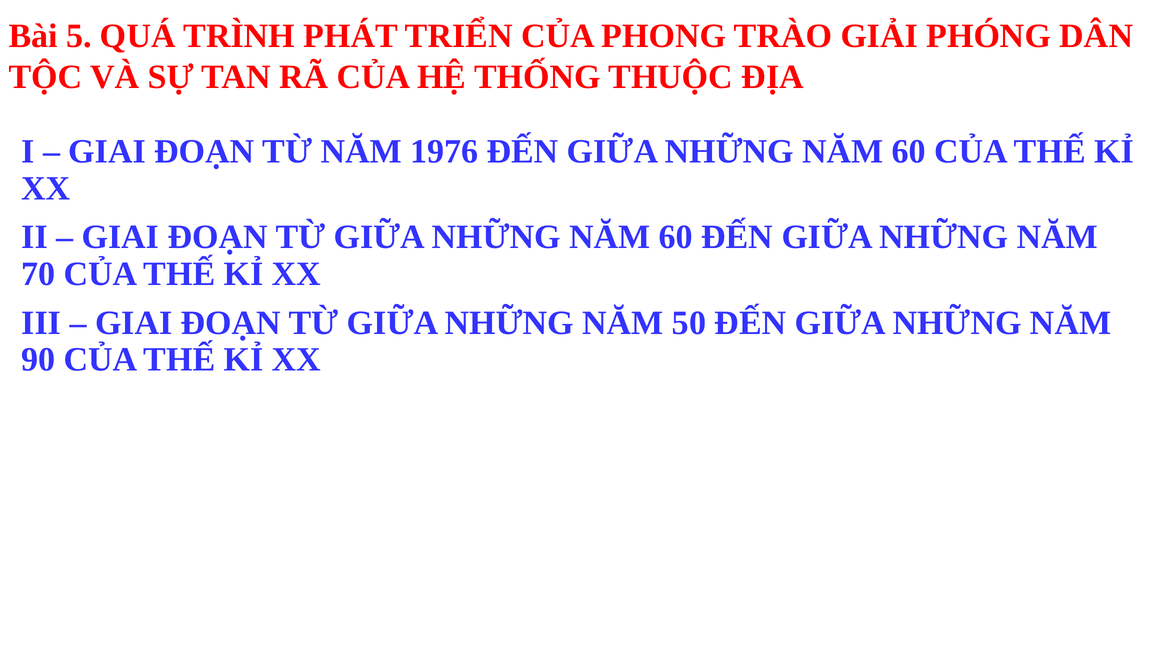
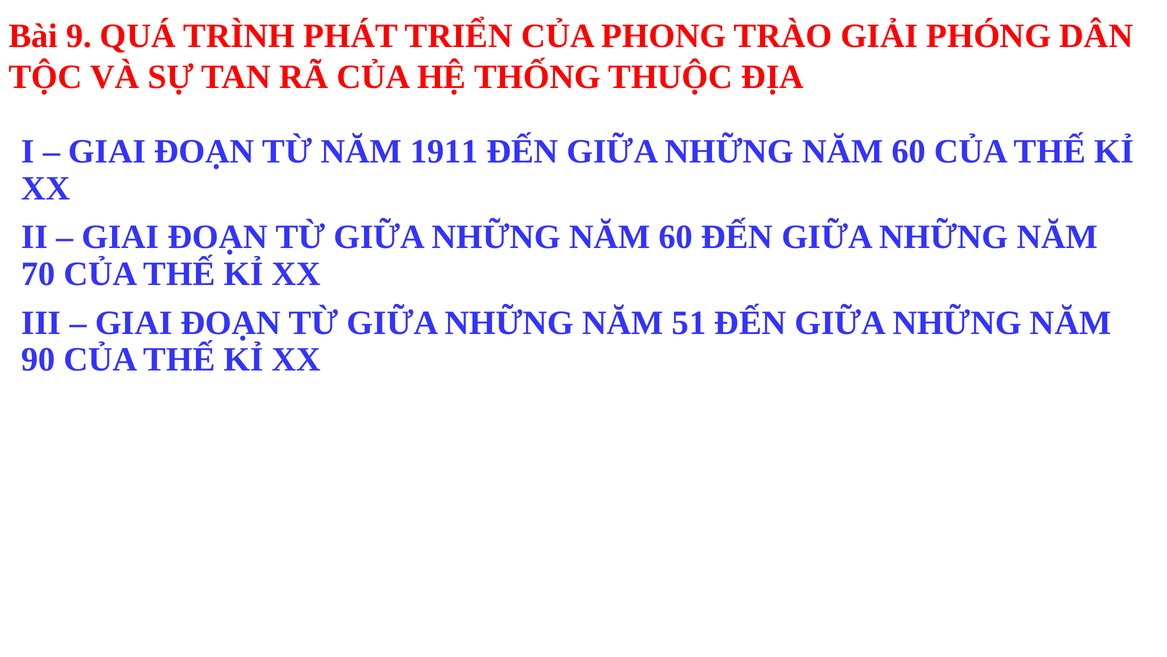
5: 5 -> 9
1976: 1976 -> 1911
50: 50 -> 51
